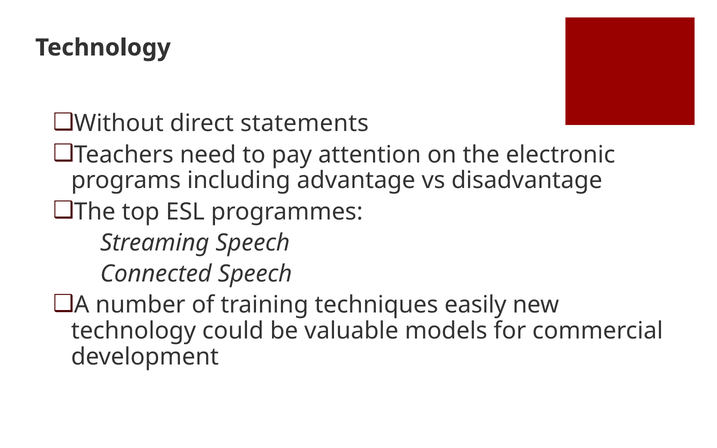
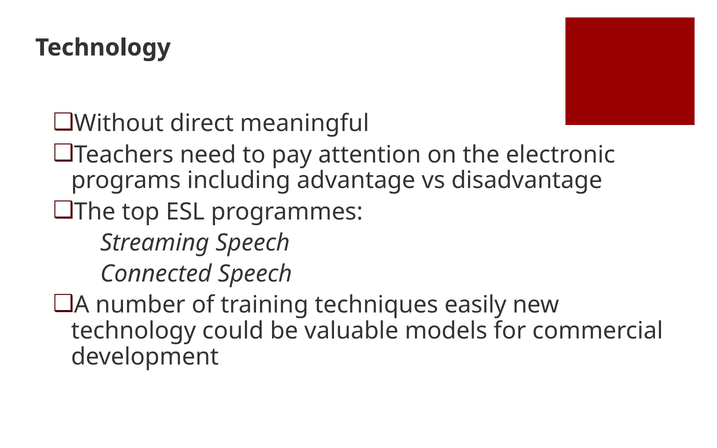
statements: statements -> meaningful
